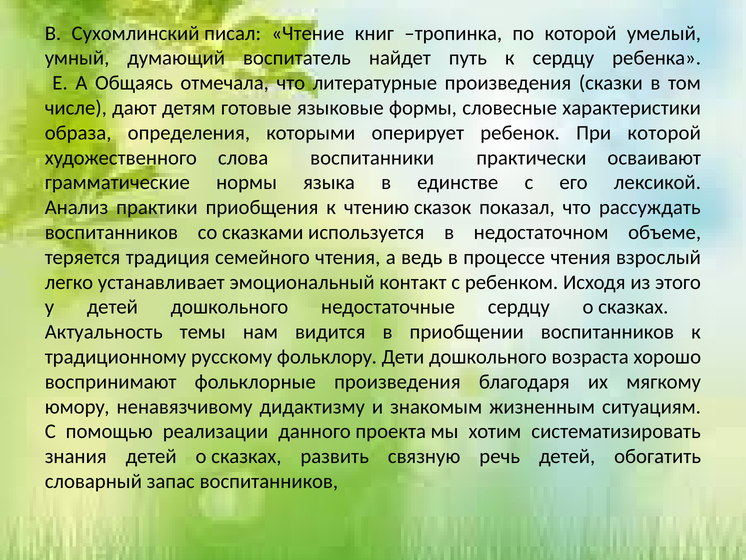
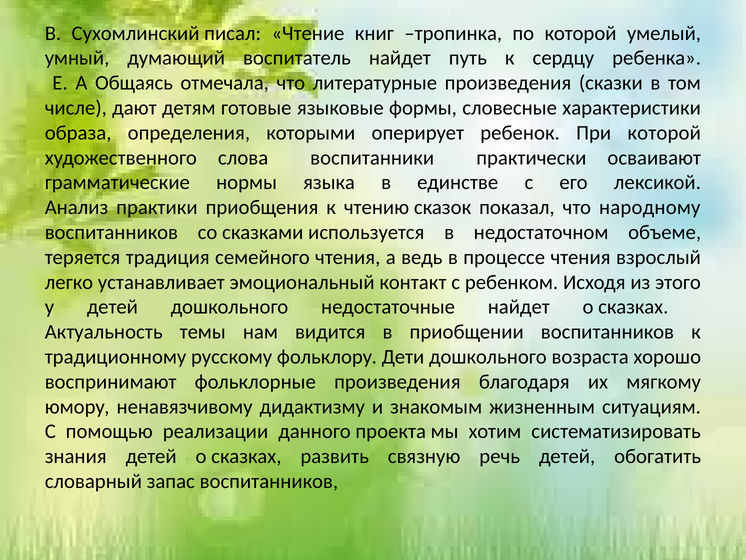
рассуждать: рассуждать -> народному
недостаточные сердцу: сердцу -> найдет
